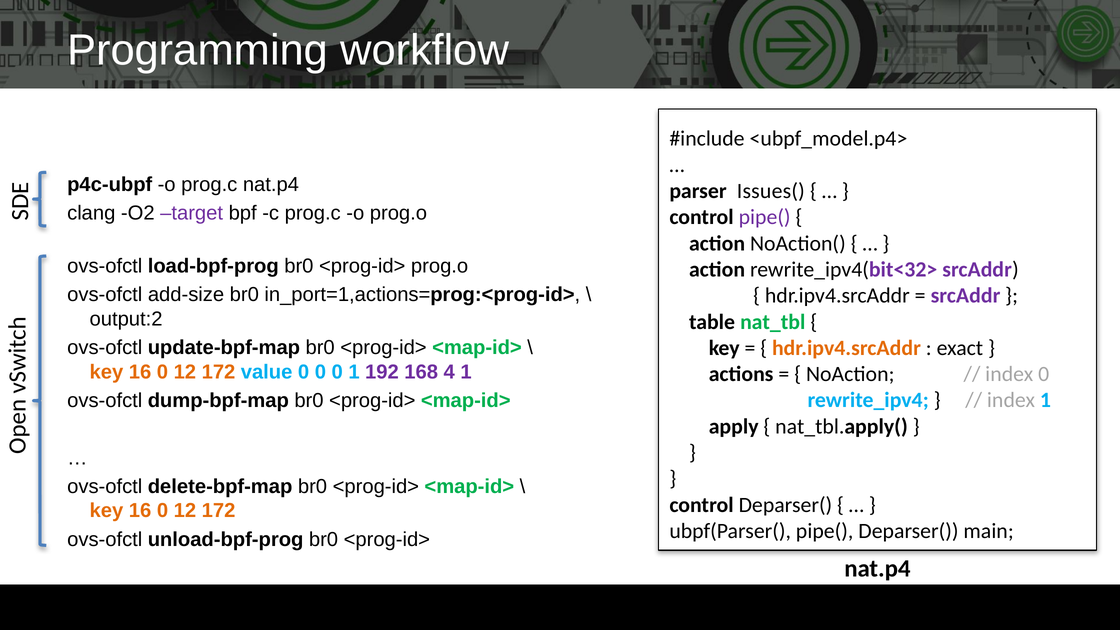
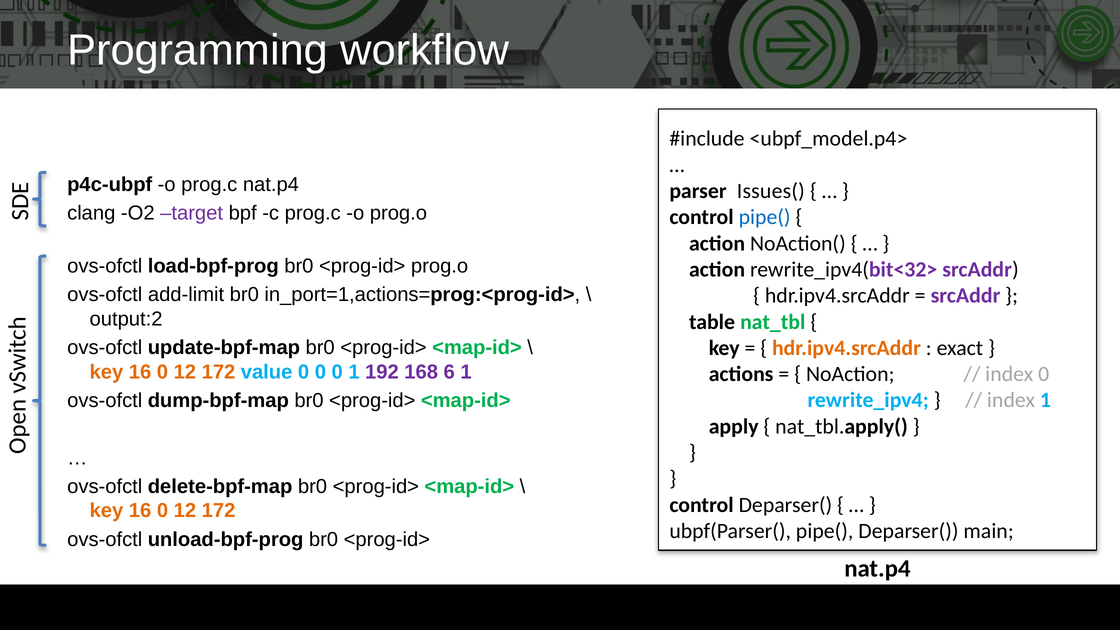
pipe( at (765, 217) colour: purple -> blue
add-size: add-size -> add-limit
4: 4 -> 6
